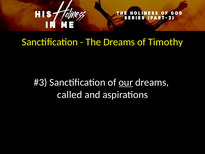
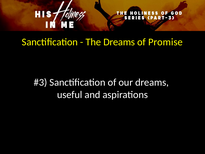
Timothy: Timothy -> Promise
our underline: present -> none
called: called -> useful
